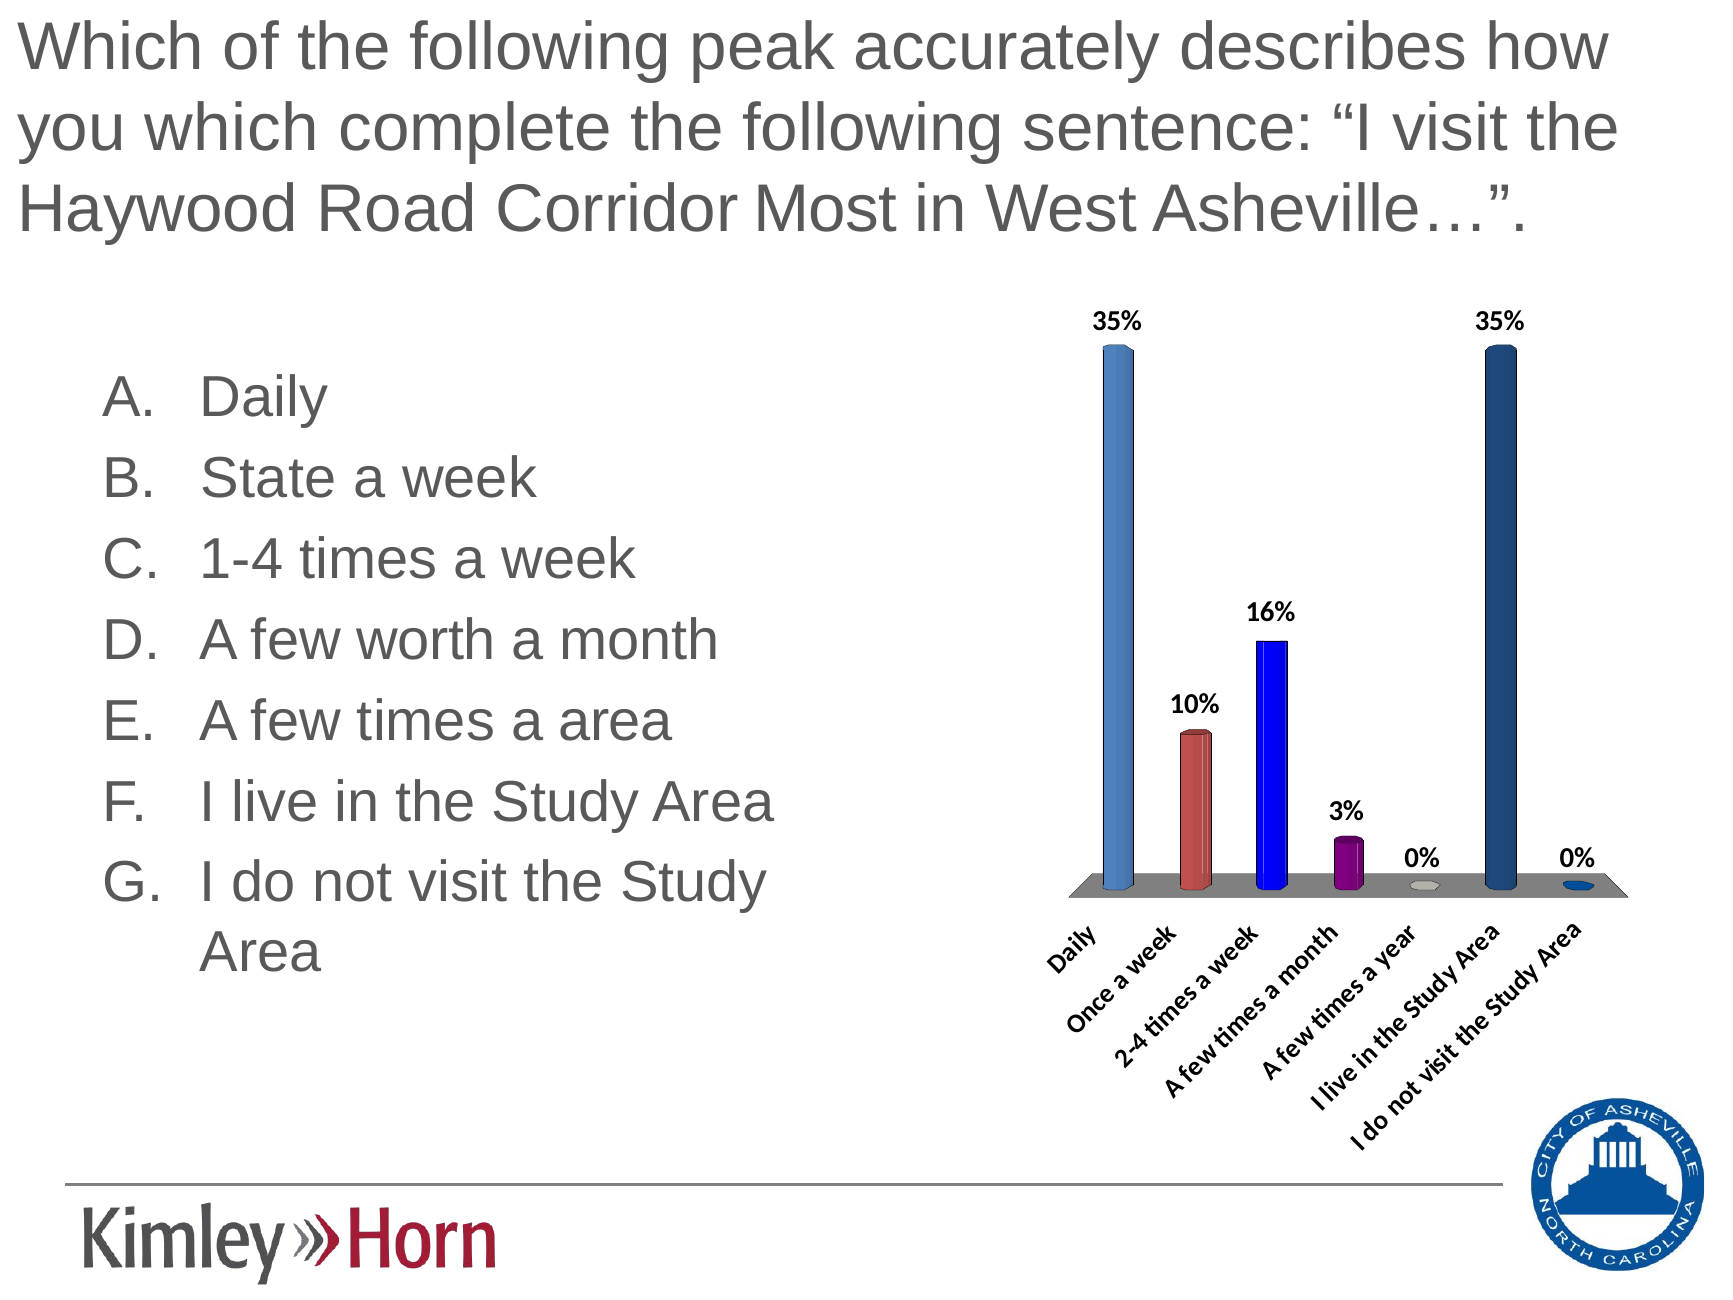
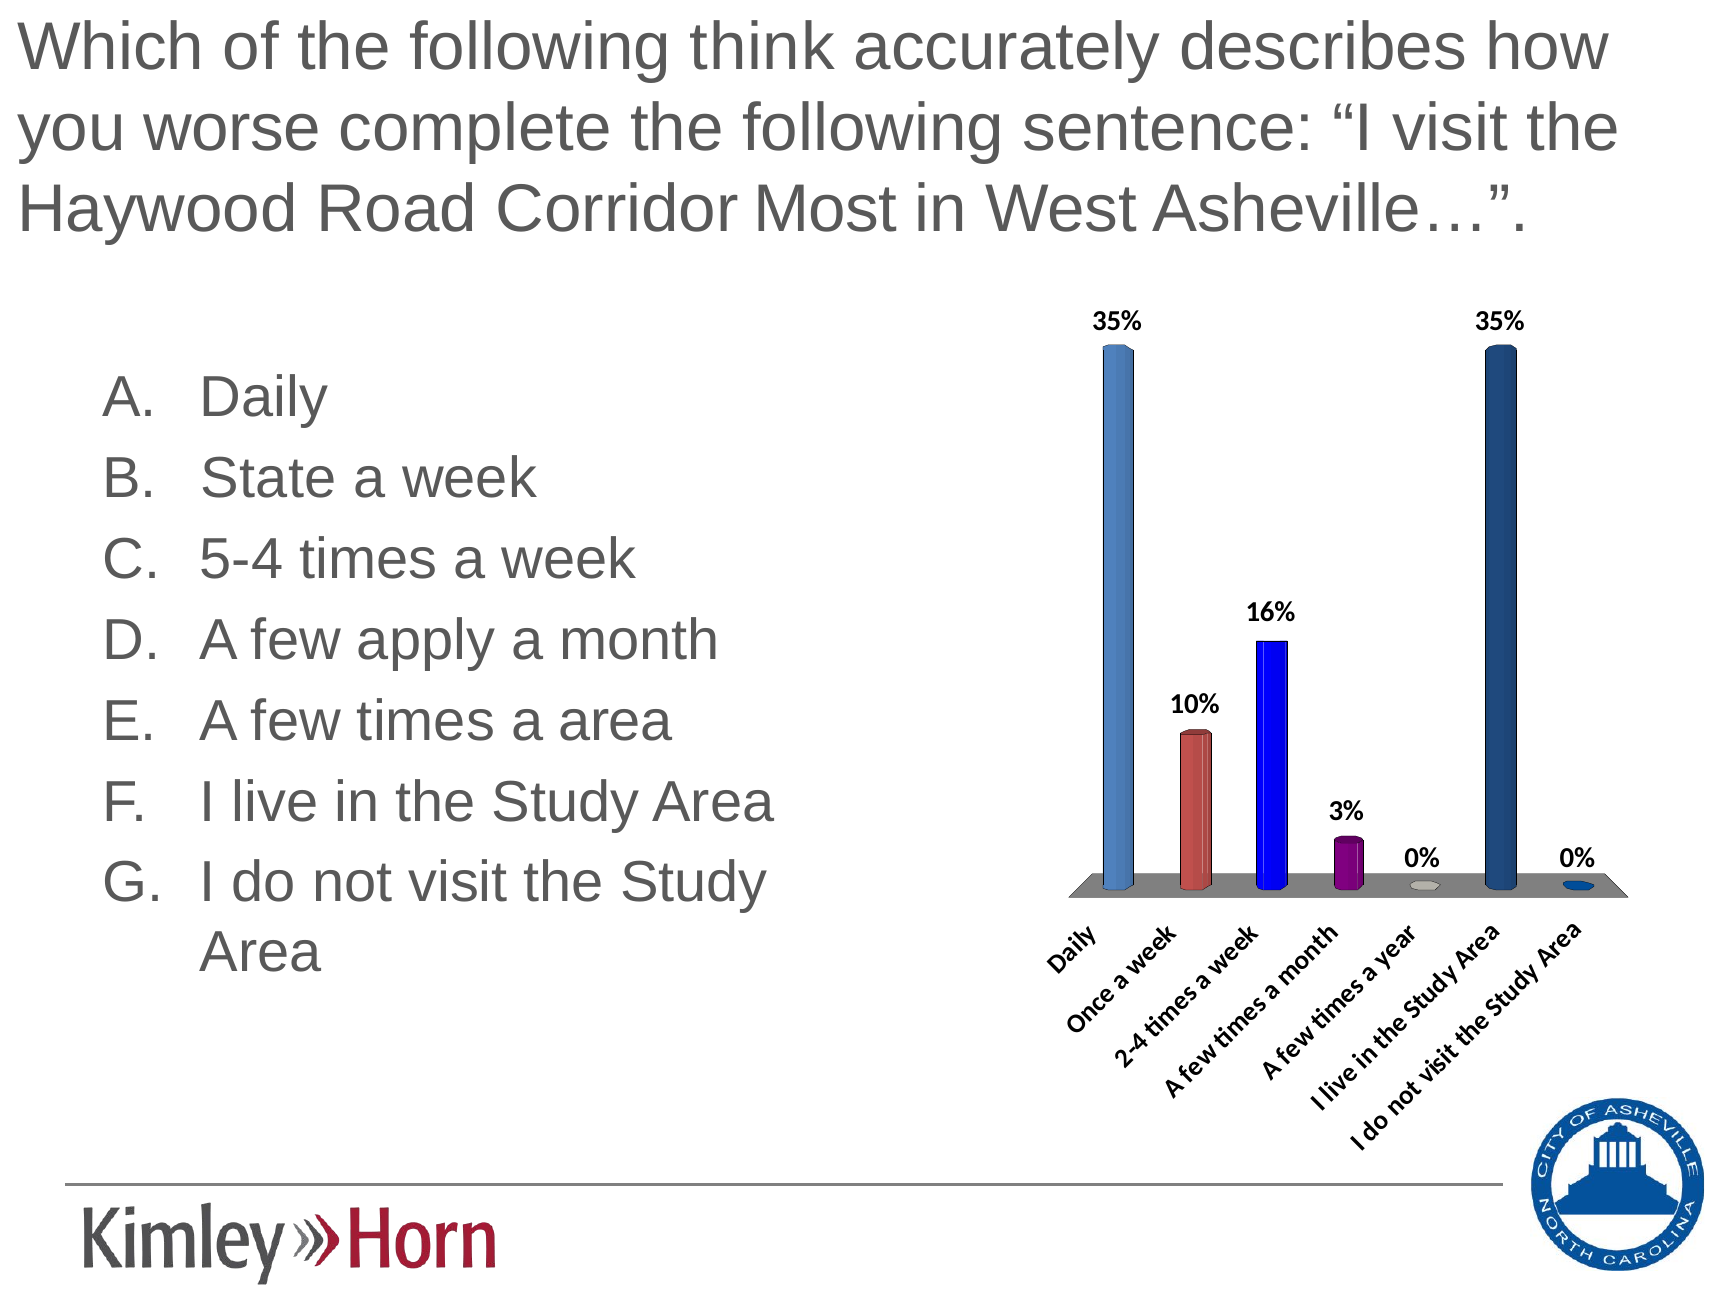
peak: peak -> think
you which: which -> worse
1-4: 1-4 -> 5-4
worth: worth -> apply
